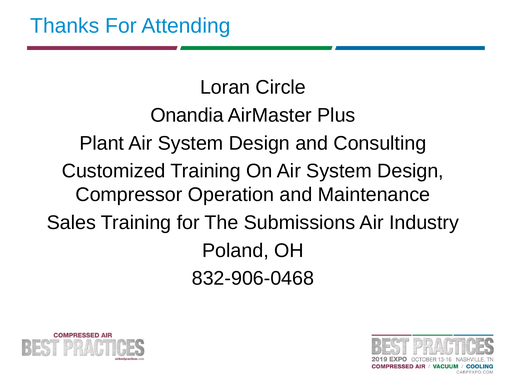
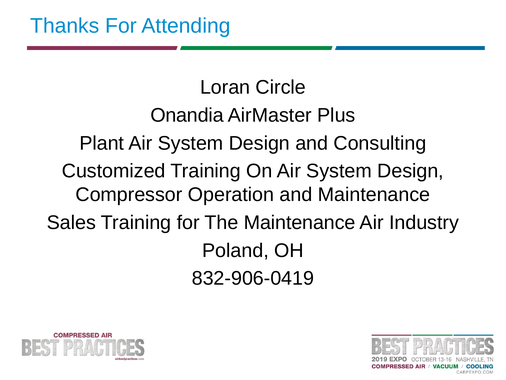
The Submissions: Submissions -> Maintenance
832-906-0468: 832-906-0468 -> 832-906-0419
